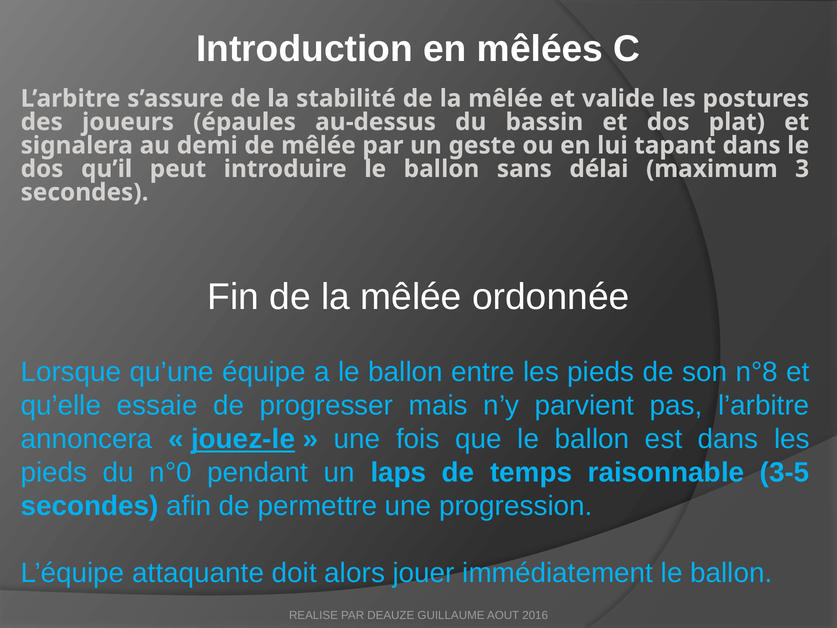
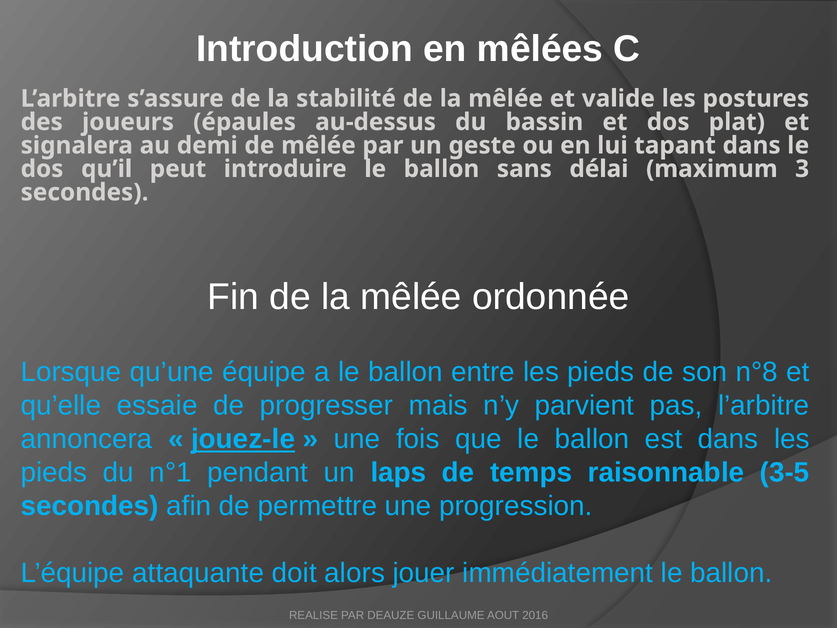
n°0: n°0 -> n°1
